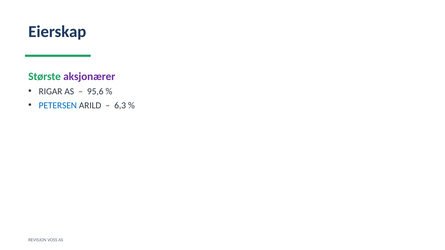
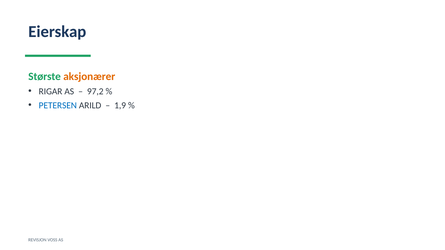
aksjonærer colour: purple -> orange
95,6: 95,6 -> 97,2
6,3: 6,3 -> 1,9
